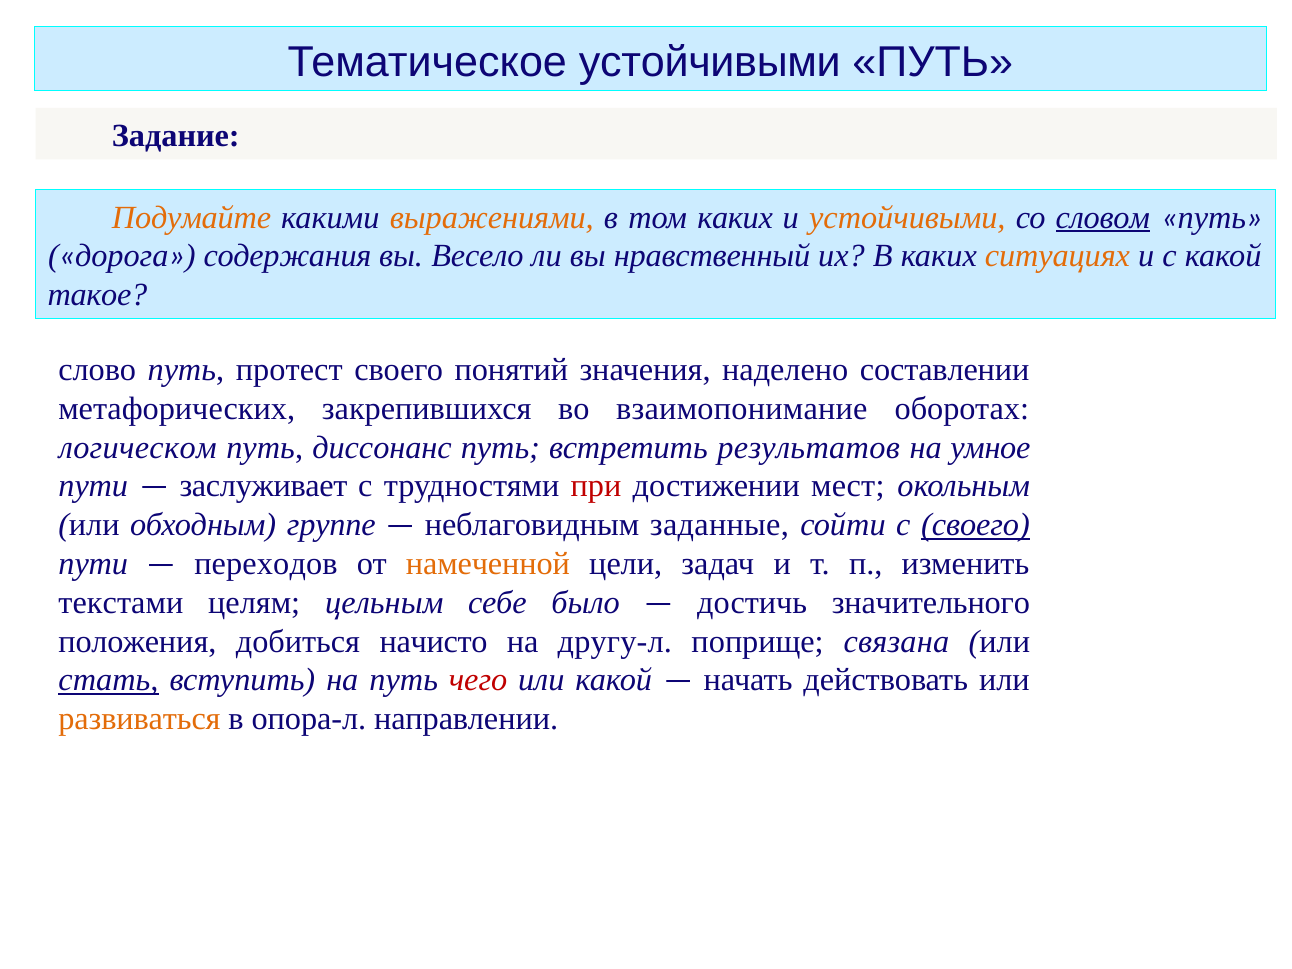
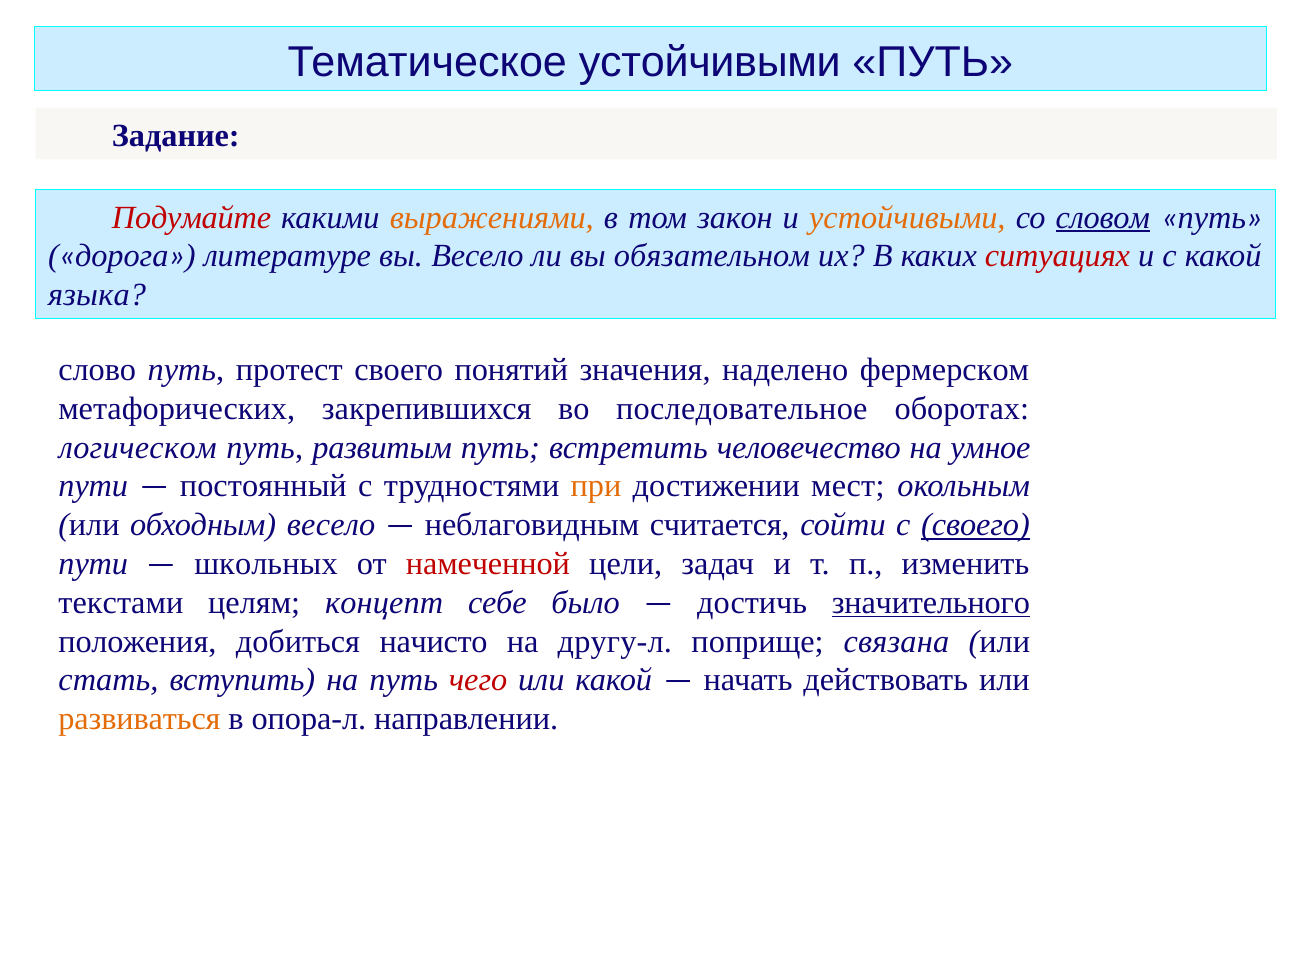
Подумайте colour: orange -> red
том каких: каких -> закон
содержания: содержания -> литературе
нравственный: нравственный -> обязательном
ситуациях colour: orange -> red
такое: такое -> языка
составлении: составлении -> фермерском
взаимопонимание: взаимопонимание -> последовательное
диссонанс: диссонанс -> развитым
результатов: результатов -> человечество
заслуживает: заслуживает -> постоянный
при colour: red -> orange
обходным группе: группе -> весело
заданные: заданные -> считается
переходов: переходов -> школьных
намеченной colour: orange -> red
цельным: цельным -> концепт
значительного underline: none -> present
стать underline: present -> none
